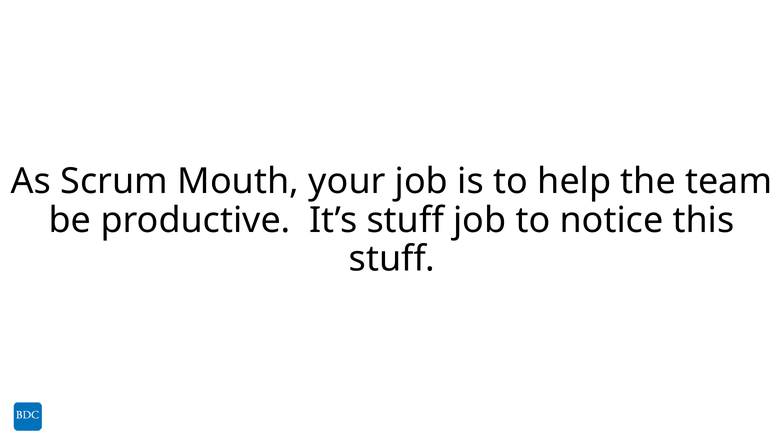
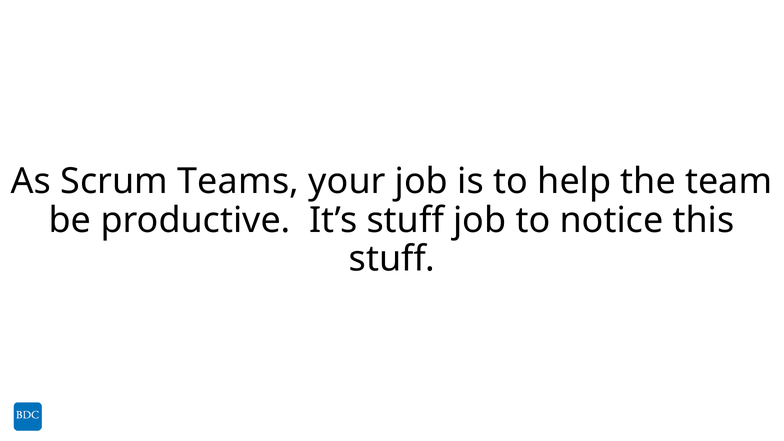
Mouth: Mouth -> Teams
